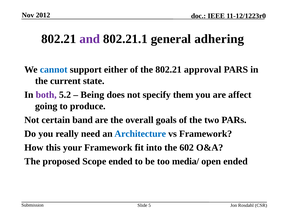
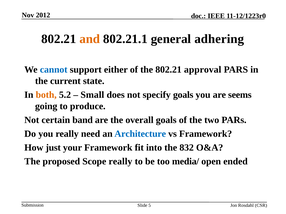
and colour: purple -> orange
both colour: purple -> orange
Being: Being -> Small
specify them: them -> goals
affect: affect -> seems
this: this -> just
602: 602 -> 832
Scope ended: ended -> really
